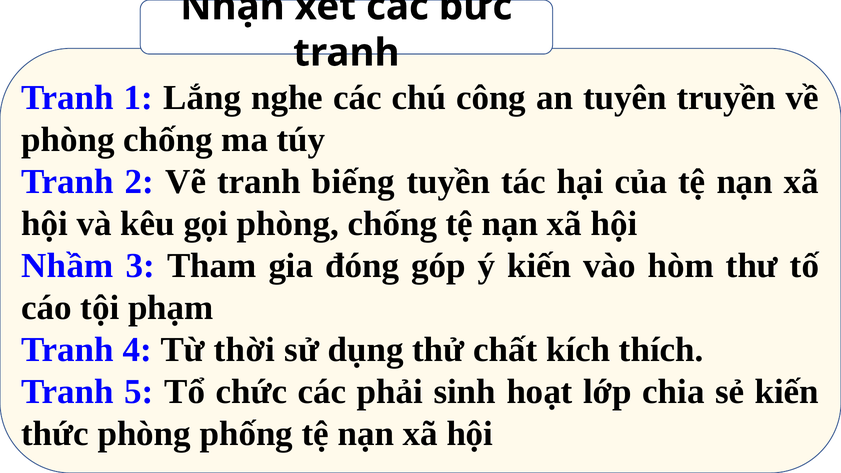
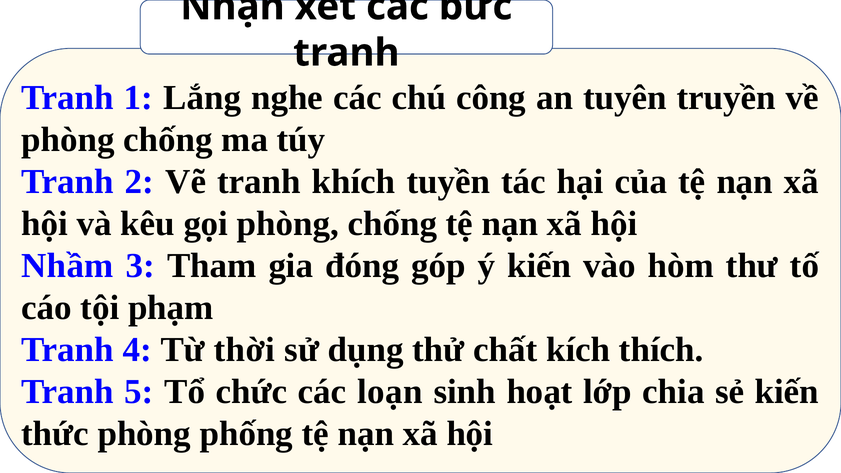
biếng: biếng -> khích
phải: phải -> loạn
